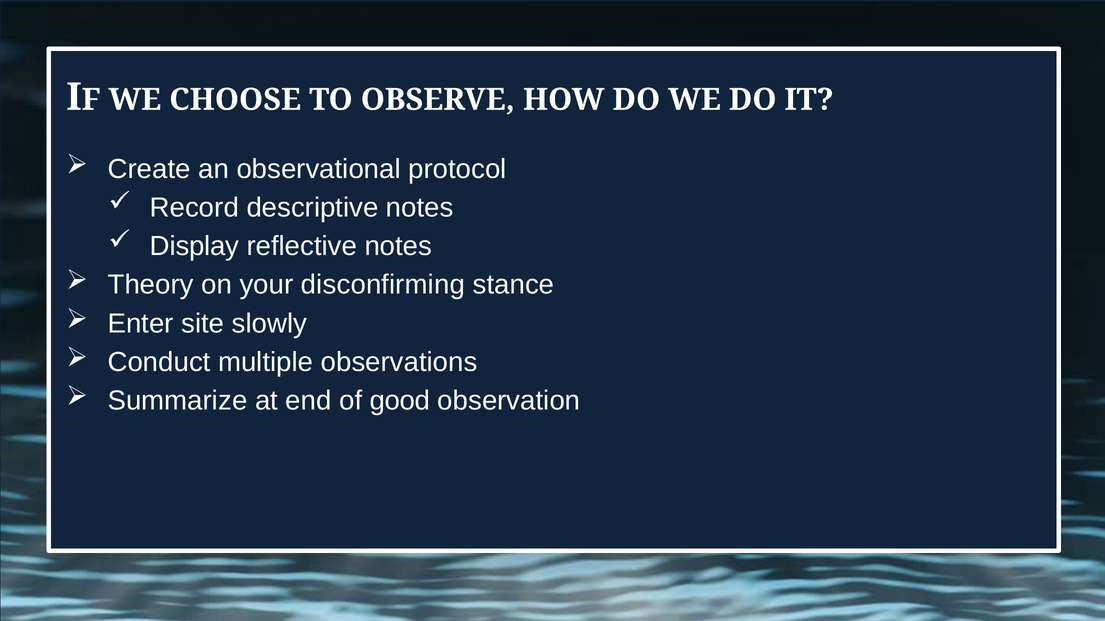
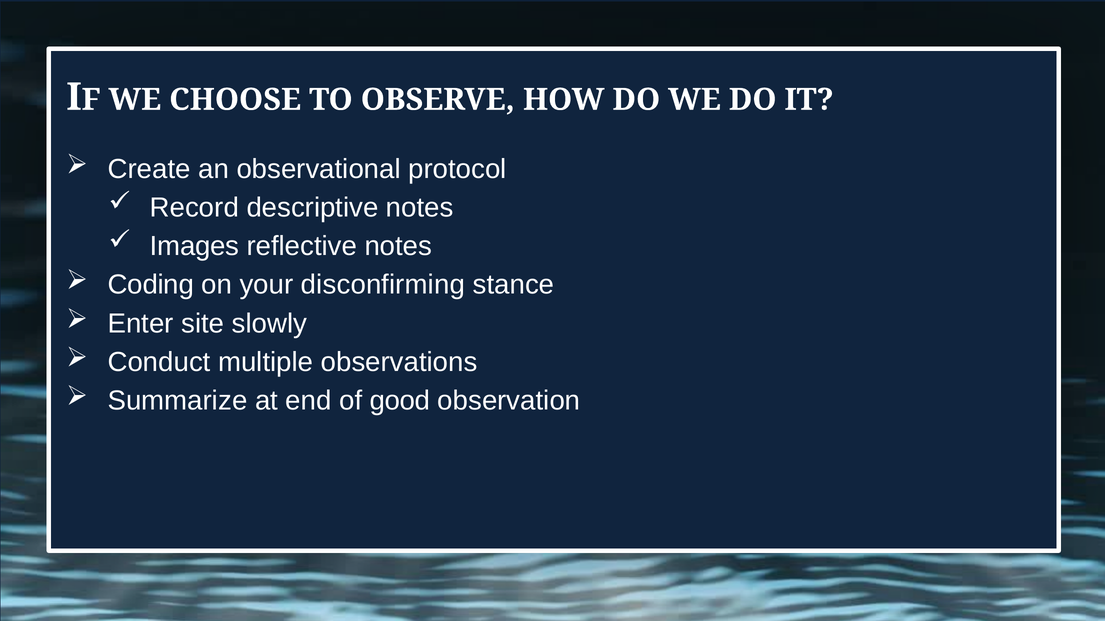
Display: Display -> Images
Theory: Theory -> Coding
